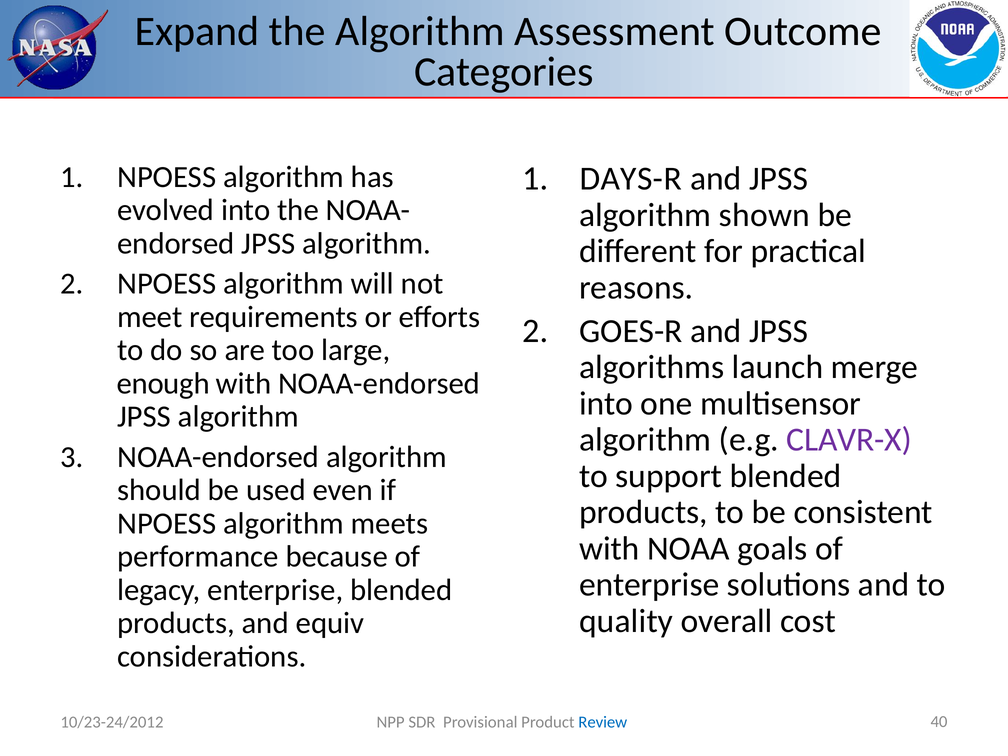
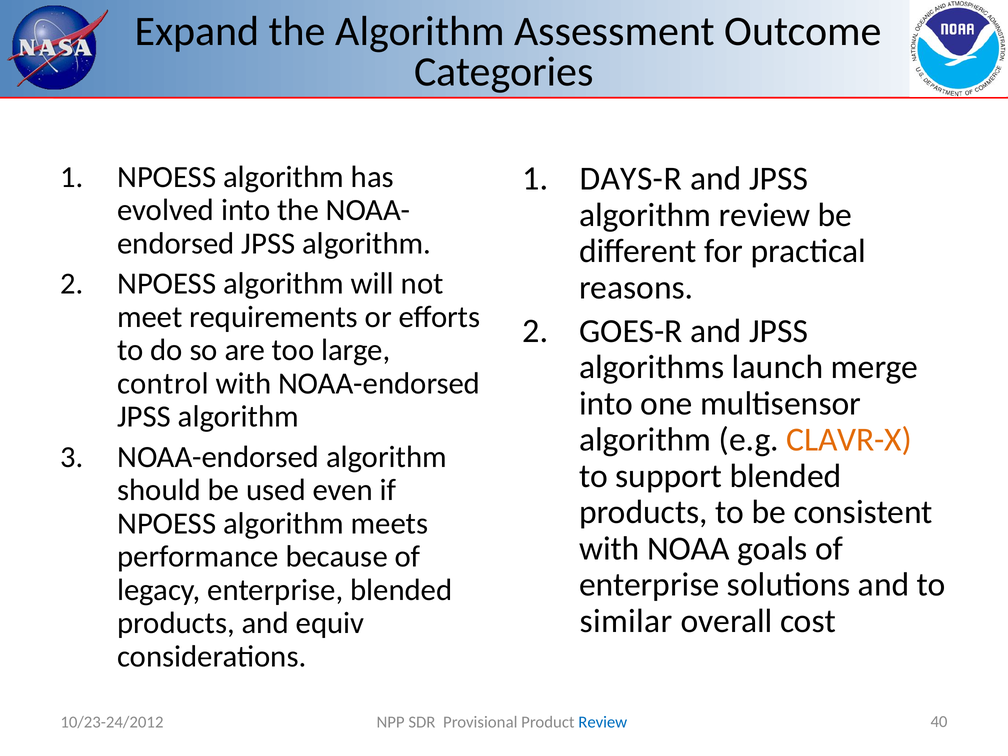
algorithm shown: shown -> review
enough: enough -> control
CLAVR-X colour: purple -> orange
quality: quality -> similar
